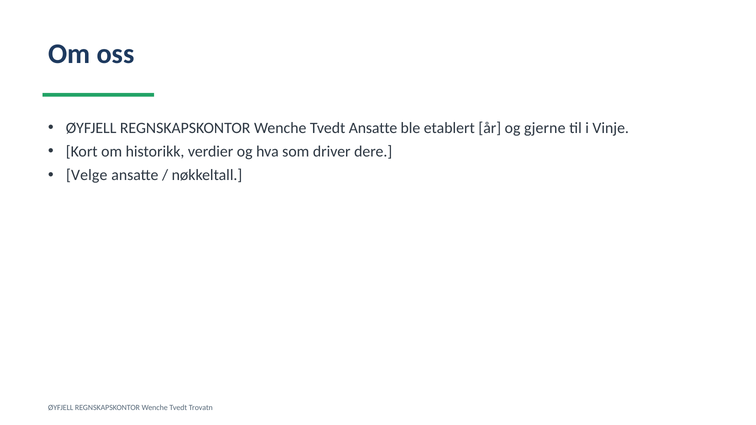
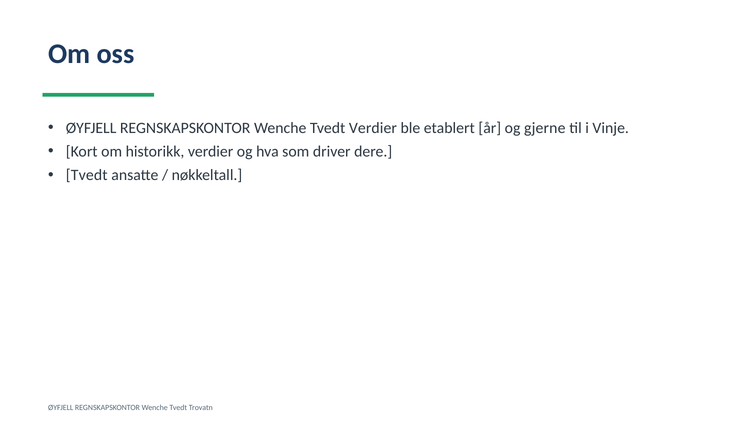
Tvedt Ansatte: Ansatte -> Verdier
Velge at (87, 175): Velge -> Tvedt
